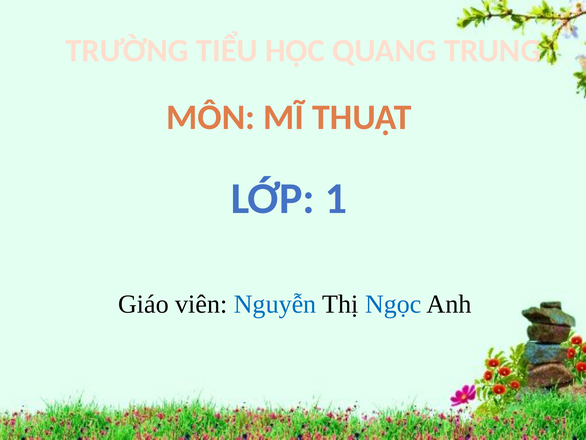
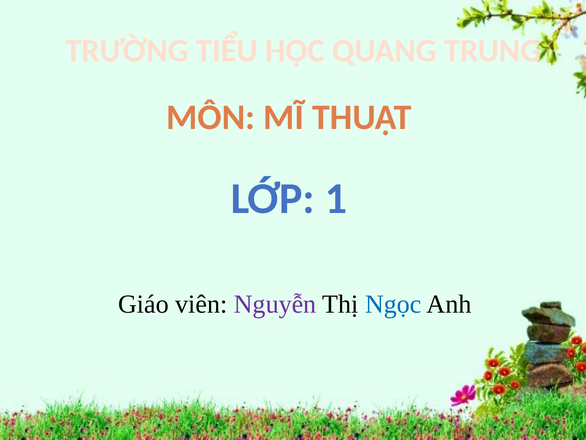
Nguyễn colour: blue -> purple
